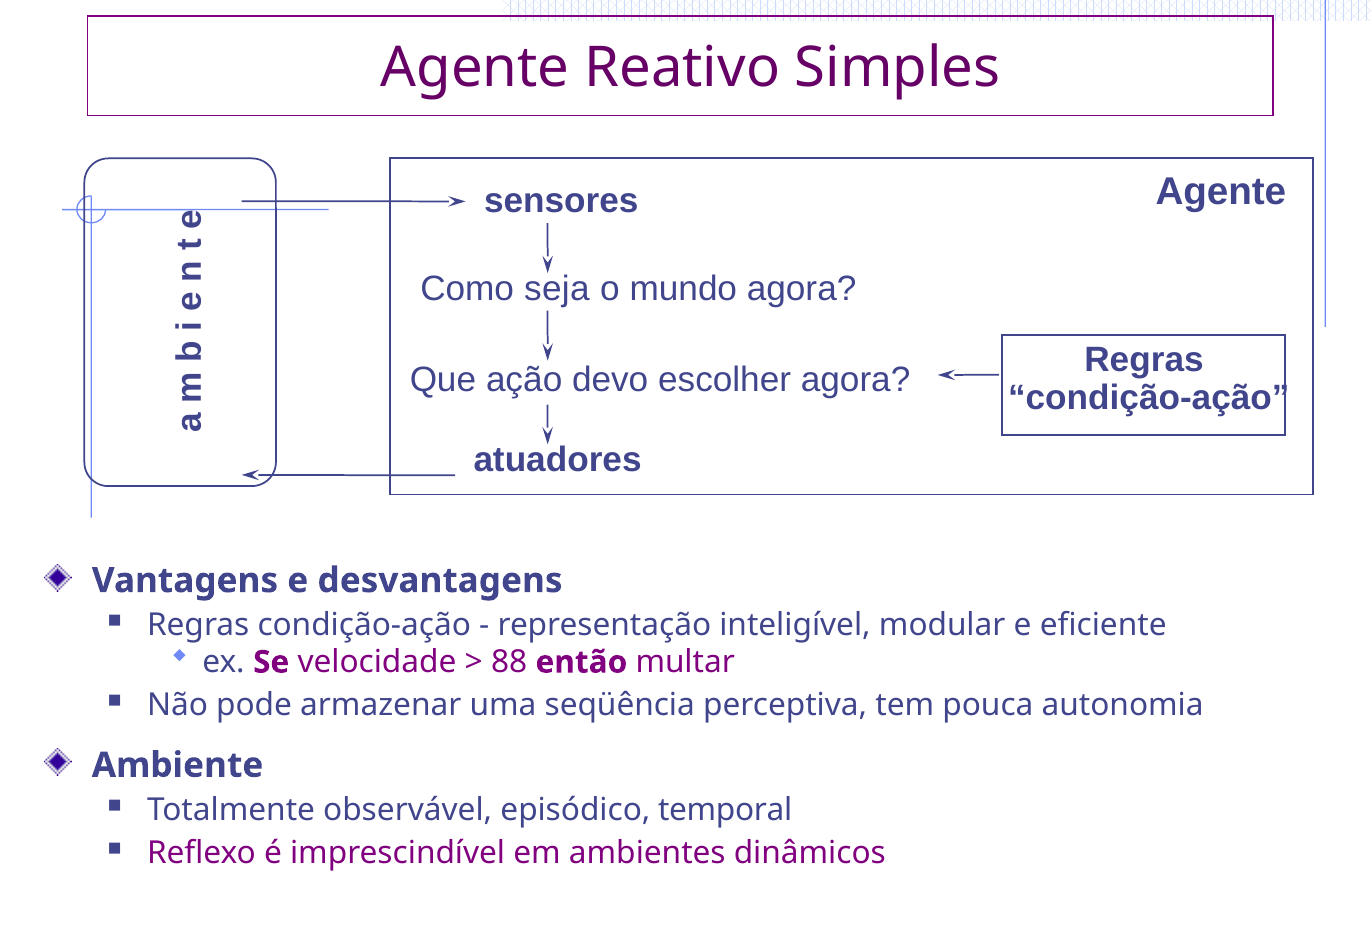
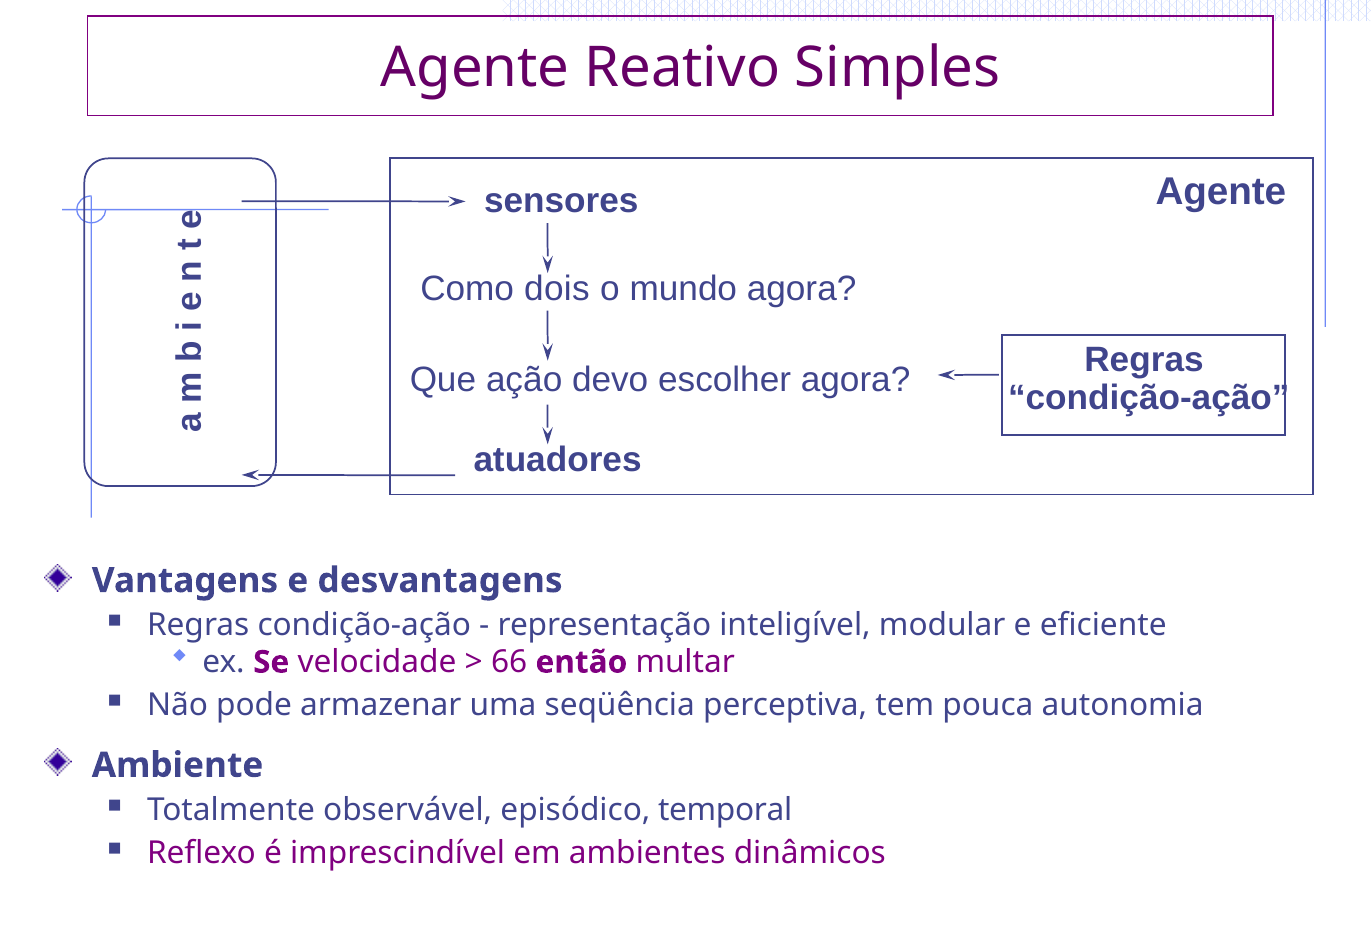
seja: seja -> dois
88: 88 -> 66
